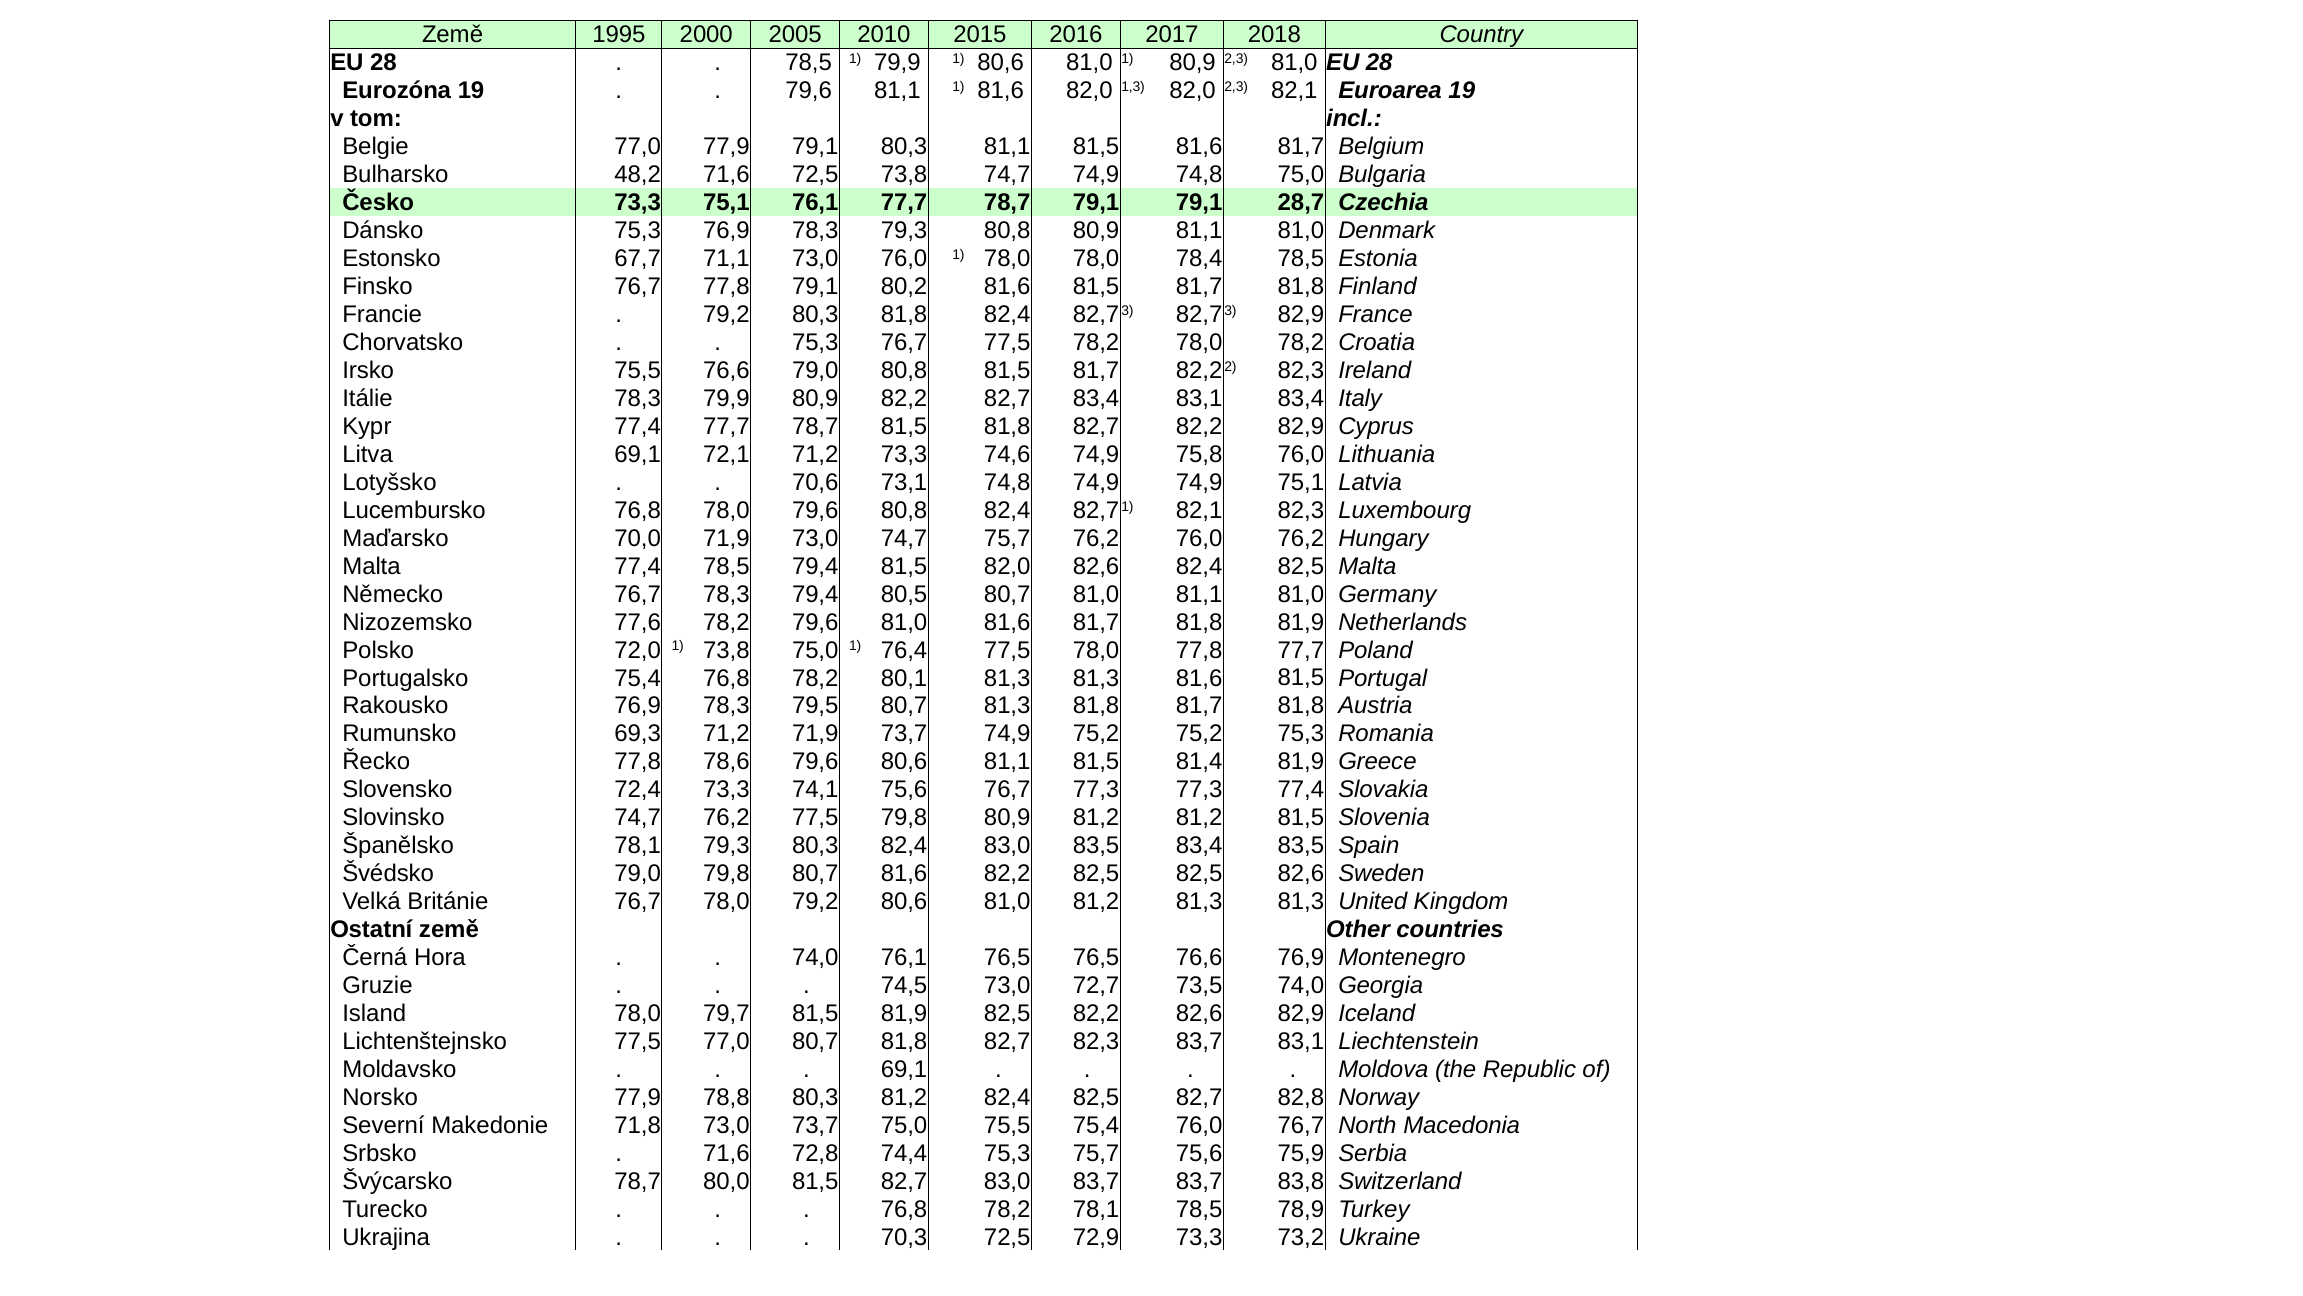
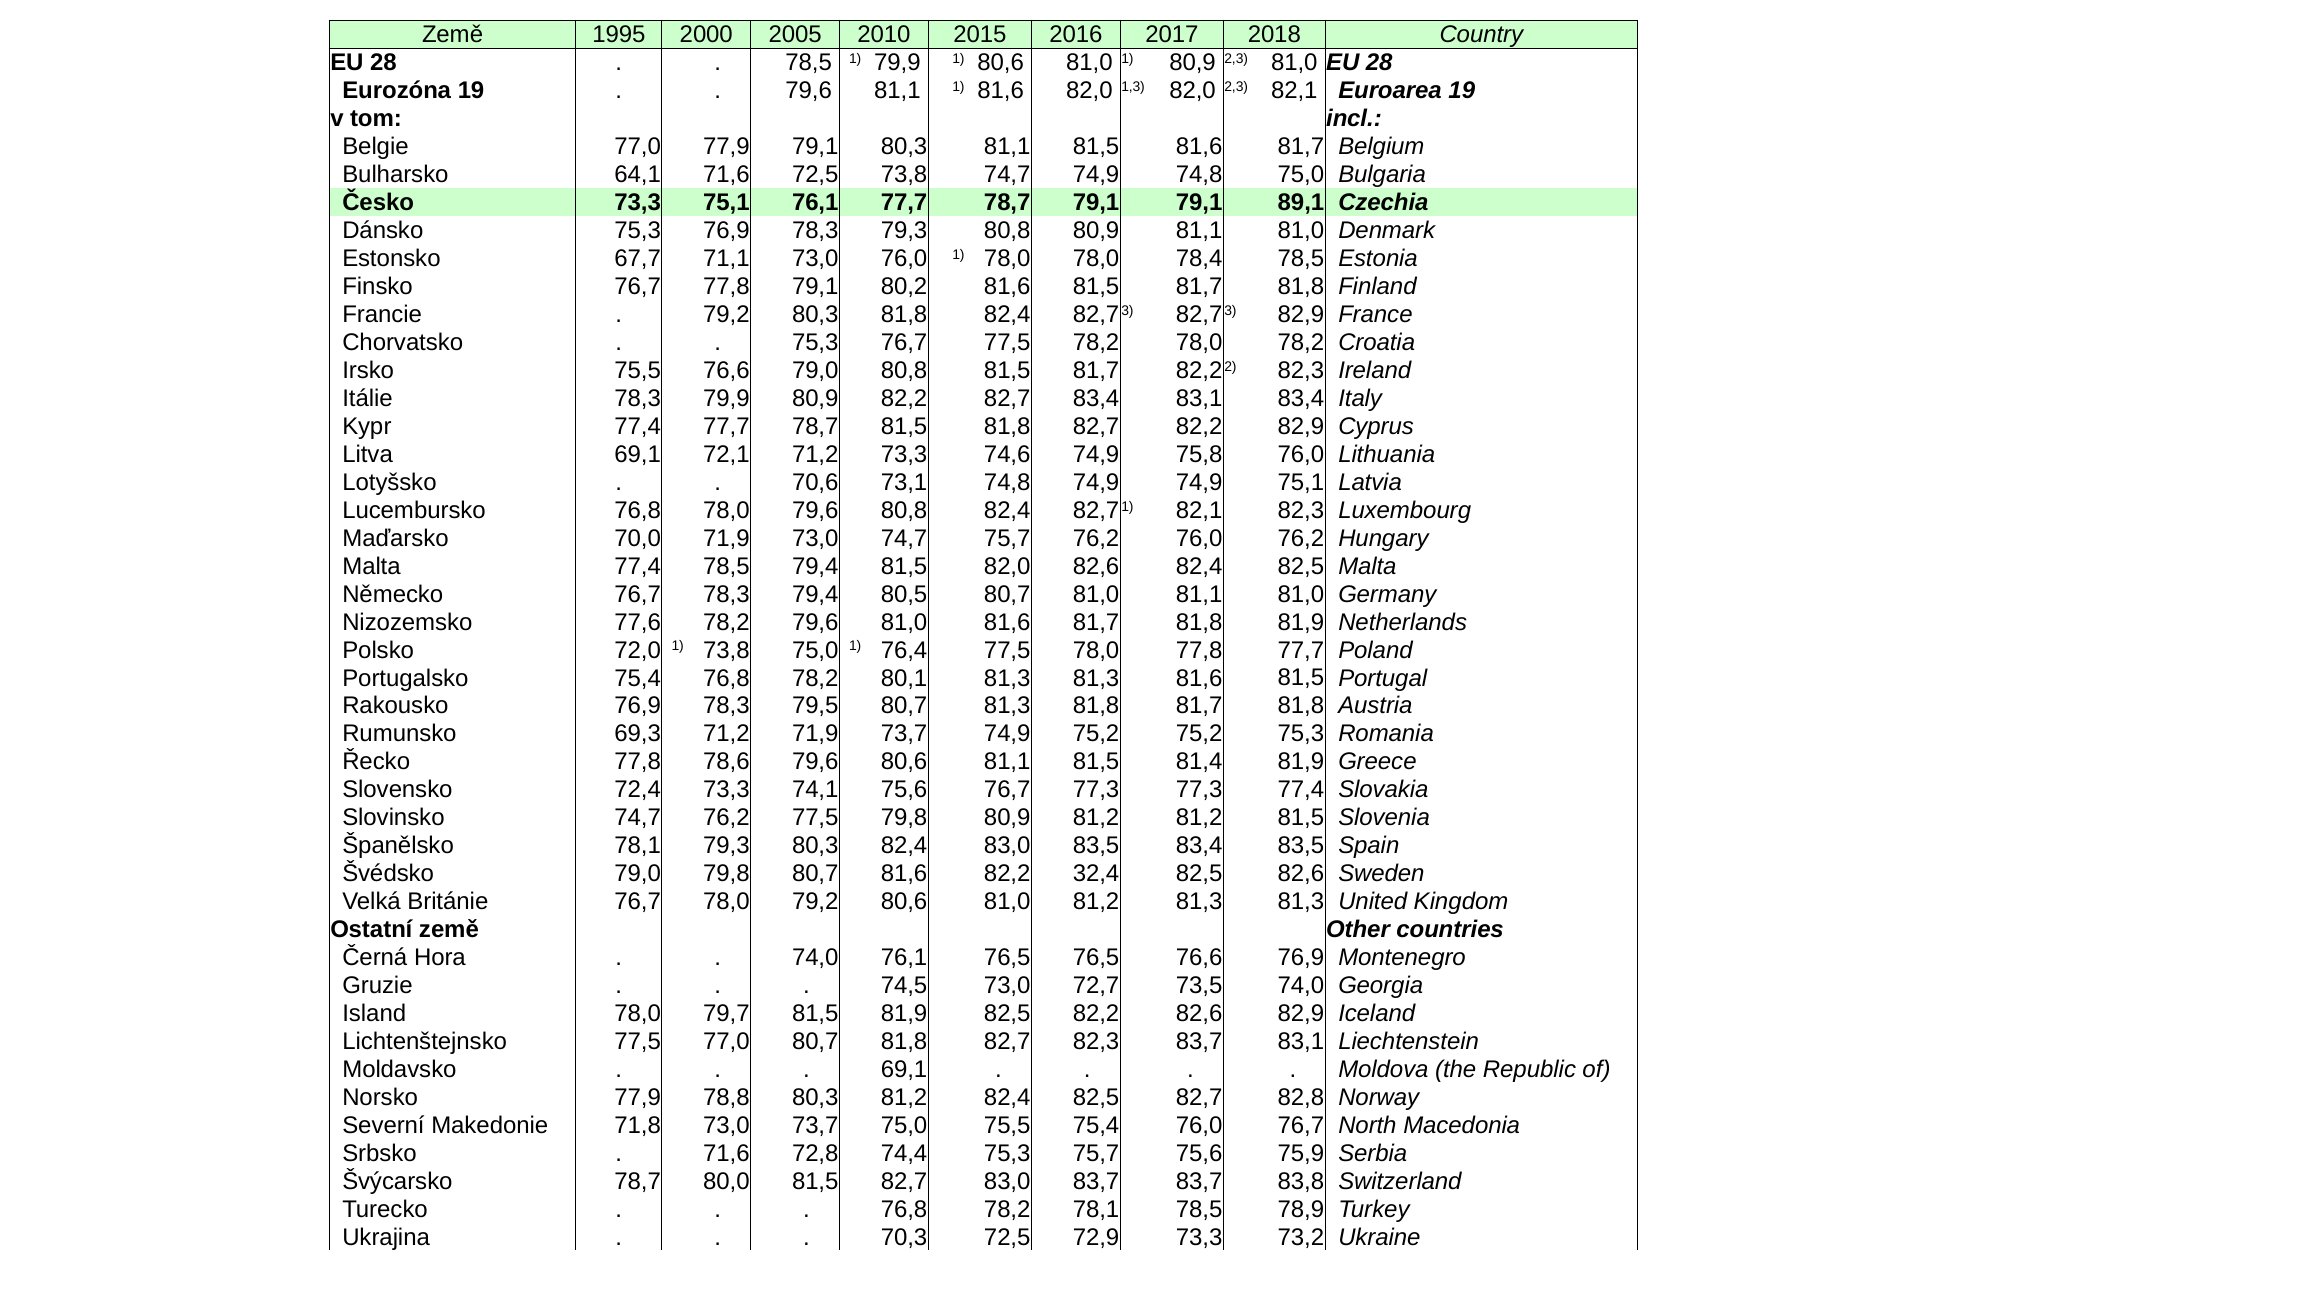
48,2: 48,2 -> 64,1
28,7: 28,7 -> 89,1
82,2 82,5: 82,5 -> 32,4
